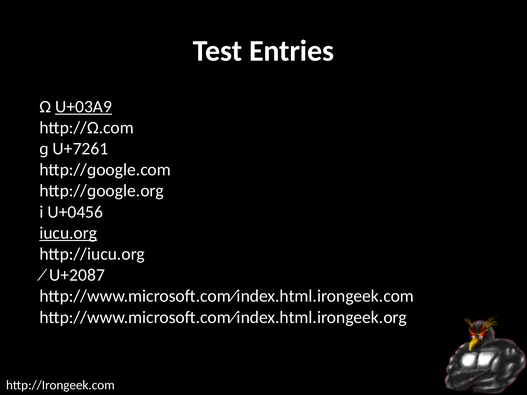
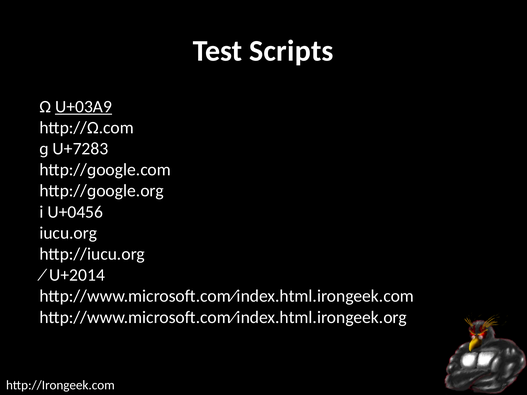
Entries: Entries -> Scripts
U+7261: U+7261 -> U+7283
іucu.org underline: present -> none
U+2087: U+2087 -> U+2014
